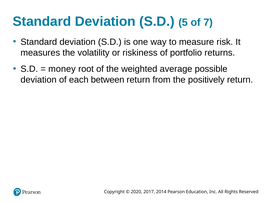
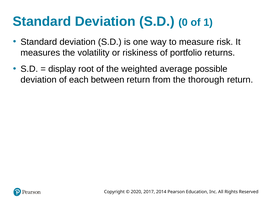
5: 5 -> 0
7: 7 -> 1
money: money -> display
positively: positively -> thorough
